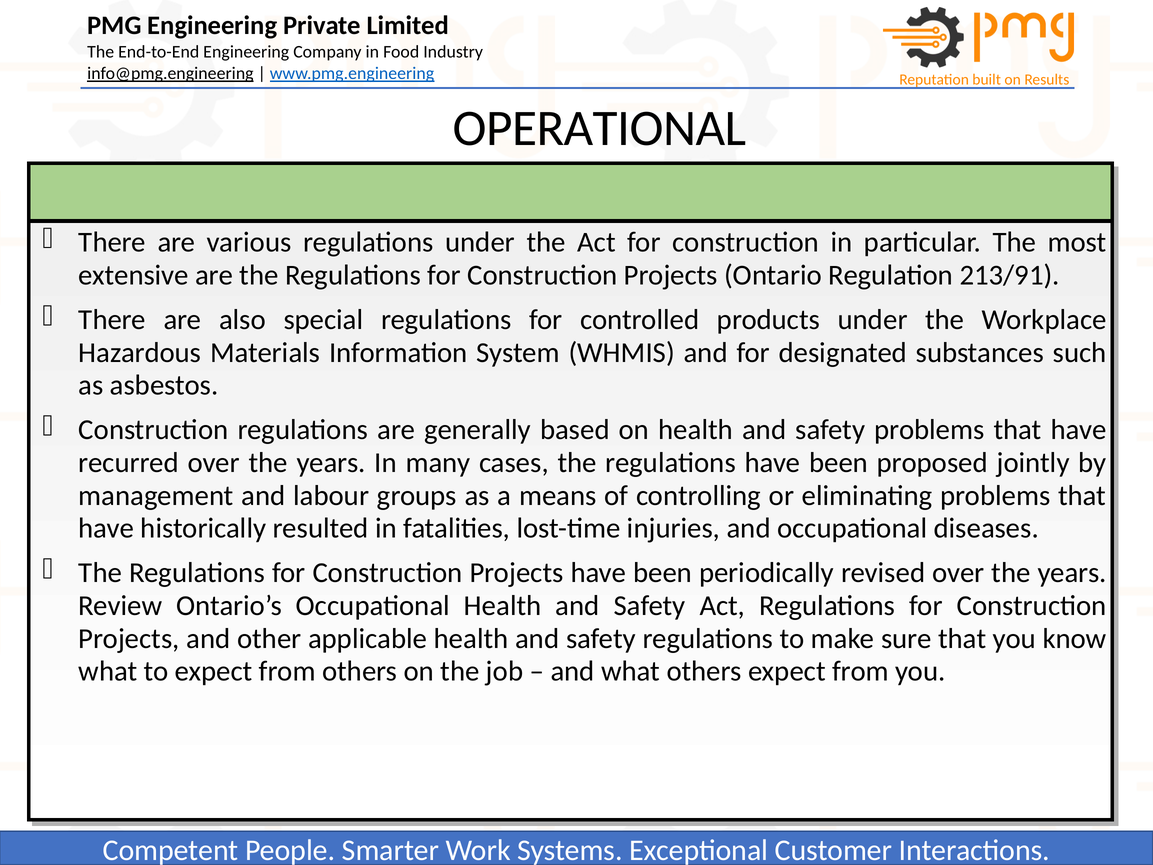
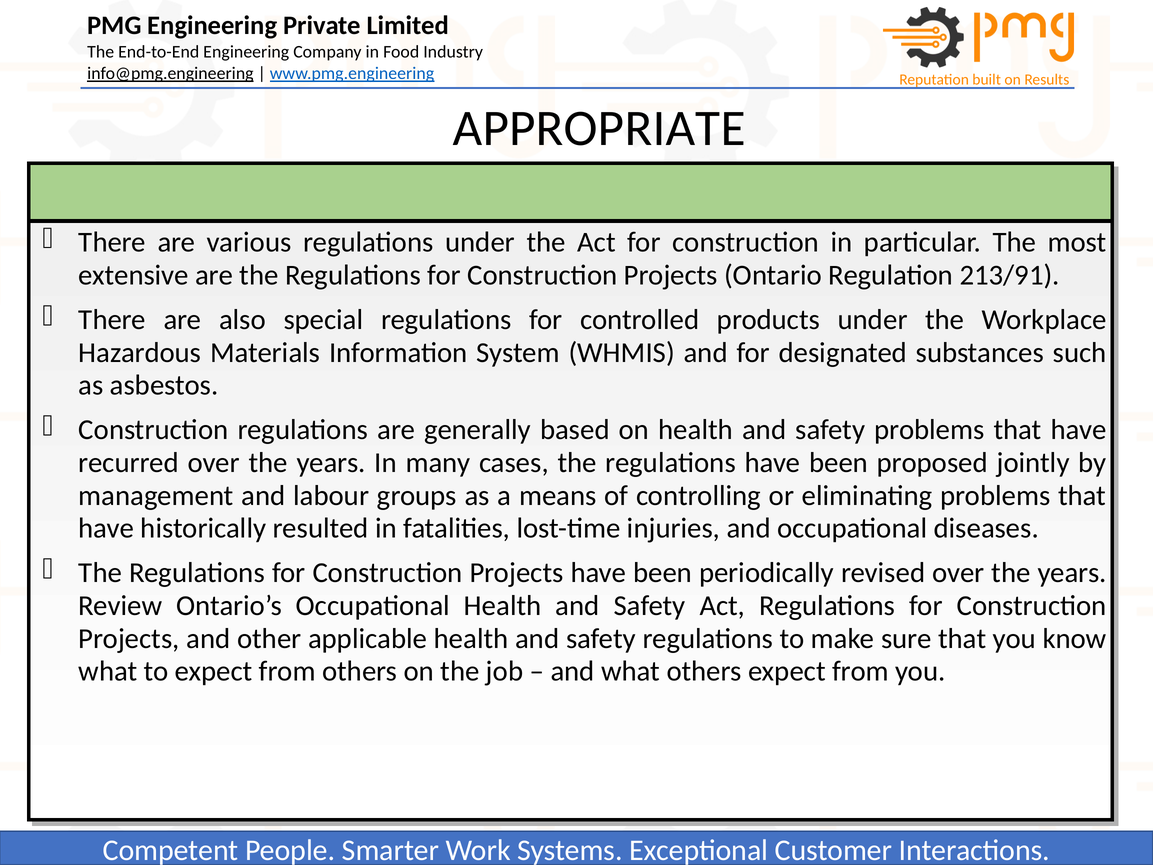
OPERATIONAL: OPERATIONAL -> APPROPRIATE
